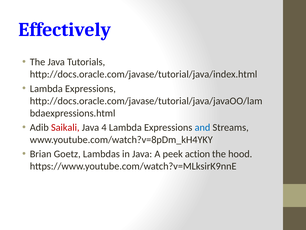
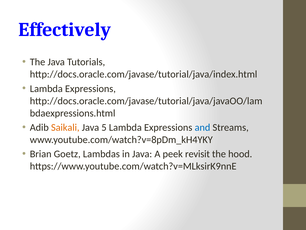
Saikali colour: red -> orange
4: 4 -> 5
action: action -> revisit
